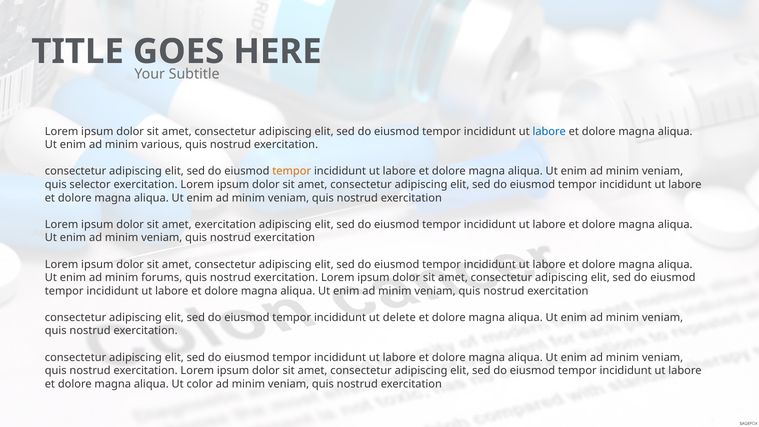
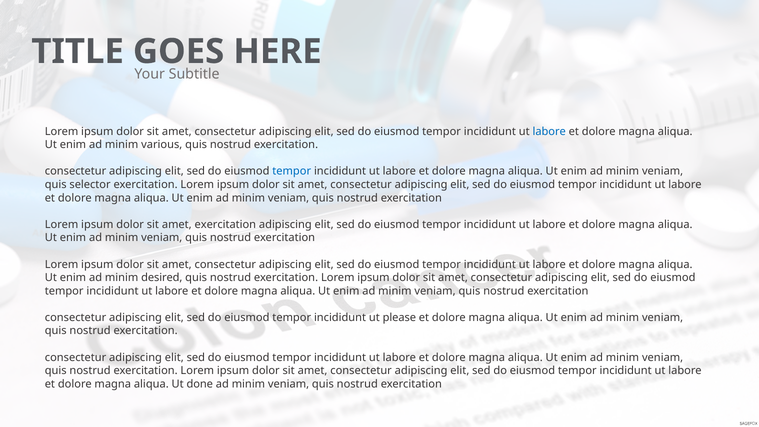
tempor at (292, 171) colour: orange -> blue
forums: forums -> desired
delete: delete -> please
color: color -> done
